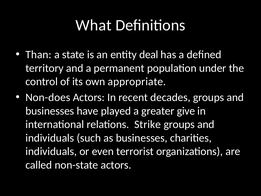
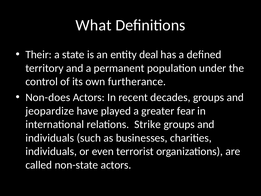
Than: Than -> Their
appropriate: appropriate -> furtherance
businesses at (50, 111): businesses -> jeopardize
give: give -> fear
